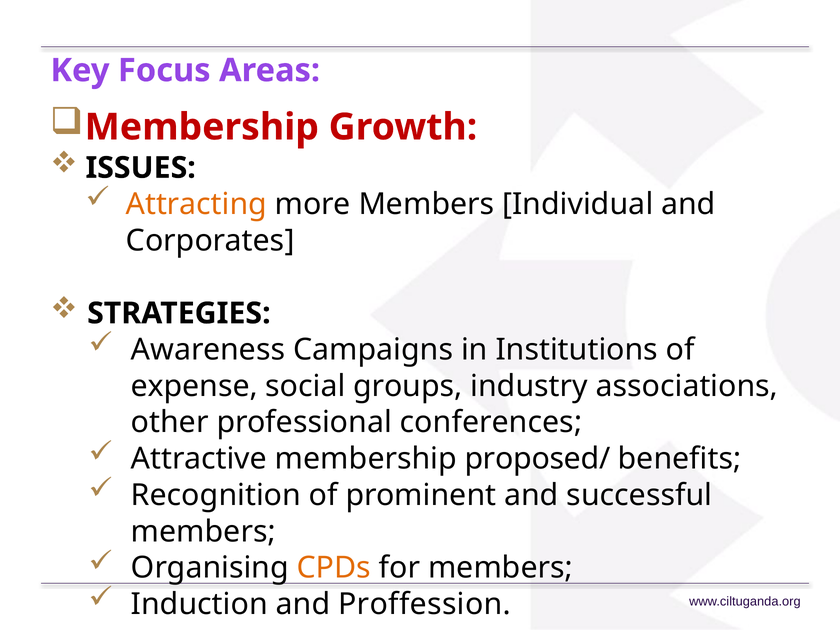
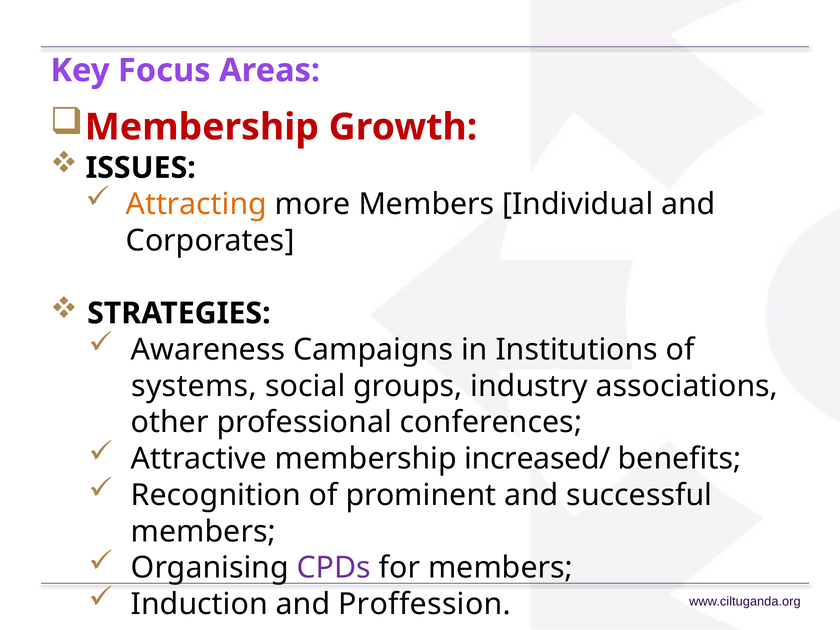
expense: expense -> systems
proposed/: proposed/ -> increased/
CPDs colour: orange -> purple
